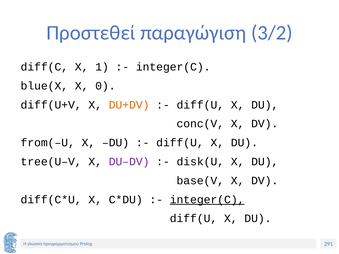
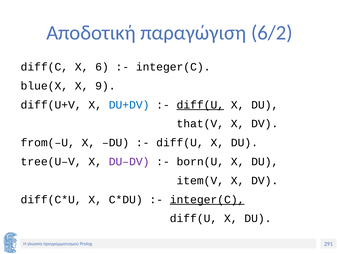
Προστεθεί: Προστεθεί -> Αποδοτική
3/2: 3/2 -> 6/2
1: 1 -> 6
0: 0 -> 9
DU+DV colour: orange -> blue
diff(U at (200, 105) underline: none -> present
conc(V: conc(V -> that(V
disk(U: disk(U -> born(U
base(V: base(V -> item(V
